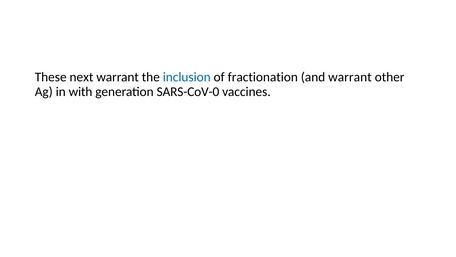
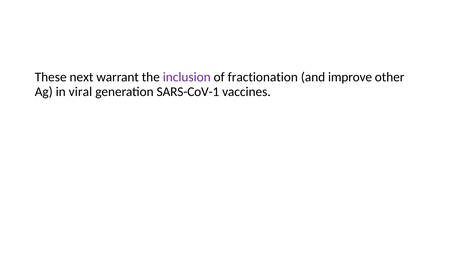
inclusion colour: blue -> purple
and warrant: warrant -> improve
with: with -> viral
SARS-CoV-0: SARS-CoV-0 -> SARS-CoV-1
